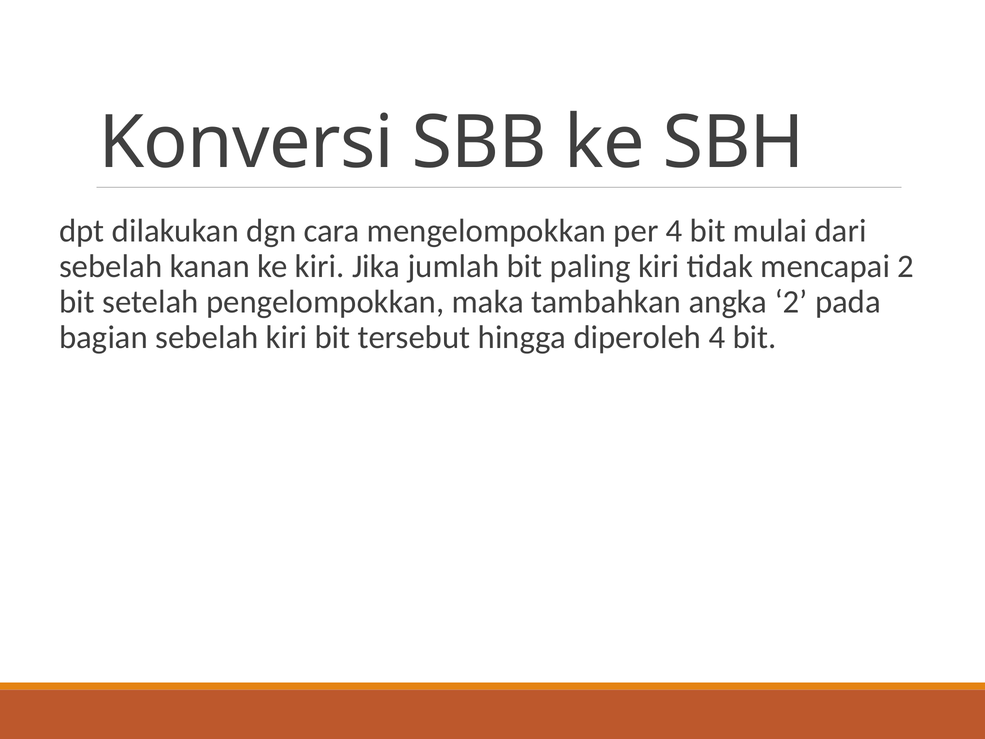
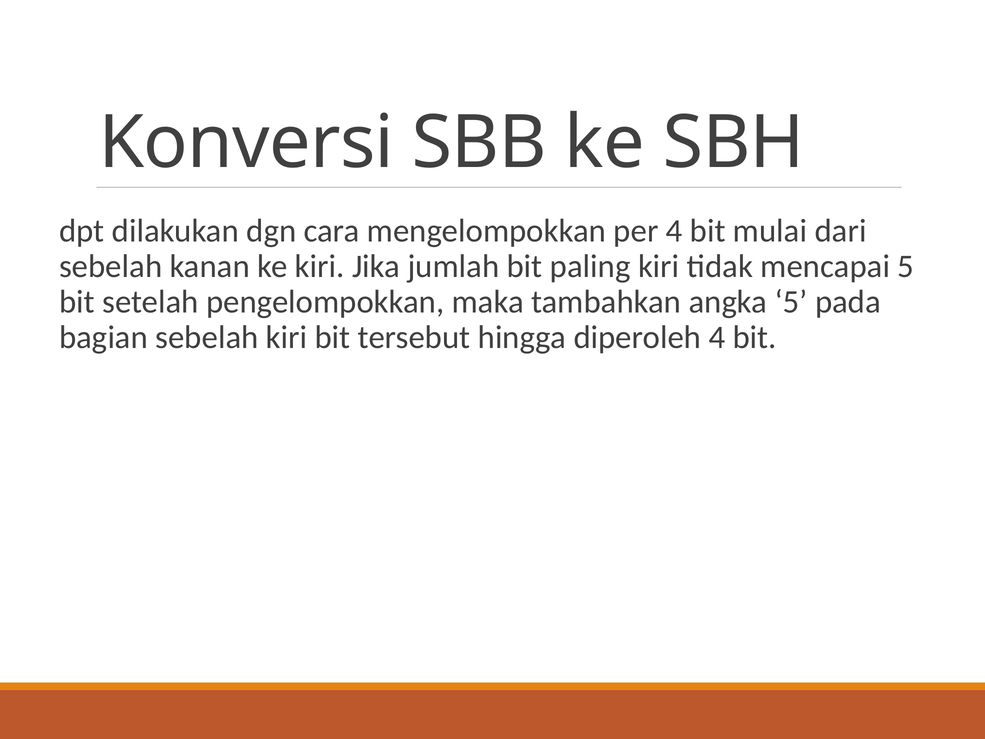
mencapai 2: 2 -> 5
angka 2: 2 -> 5
